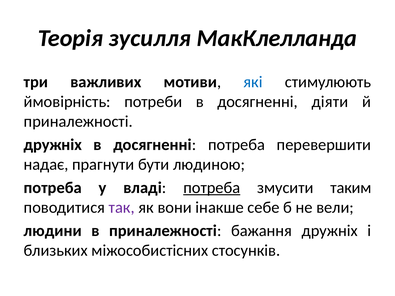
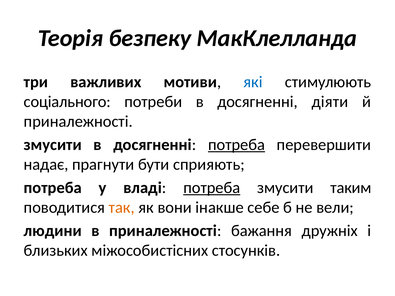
зусилля: зусилля -> безпеку
ймовірність: ймовірність -> соціального
дружніх at (53, 145): дружніх -> змусити
потреба at (237, 145) underline: none -> present
людиною: людиною -> сприяють
так colour: purple -> orange
